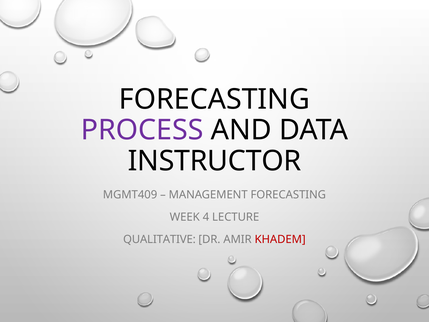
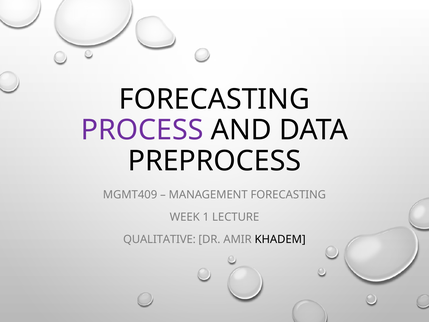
INSTRUCTOR: INSTRUCTOR -> PREPROCESS
4: 4 -> 1
KHADEM colour: red -> black
